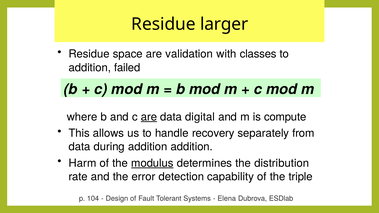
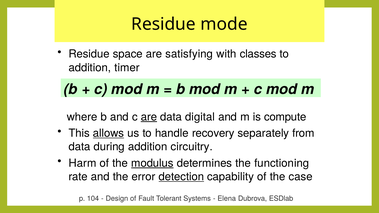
larger: larger -> mode
validation: validation -> satisfying
failed: failed -> timer
allows underline: none -> present
addition addition: addition -> circuitry
distribution: distribution -> functioning
detection underline: none -> present
triple: triple -> case
